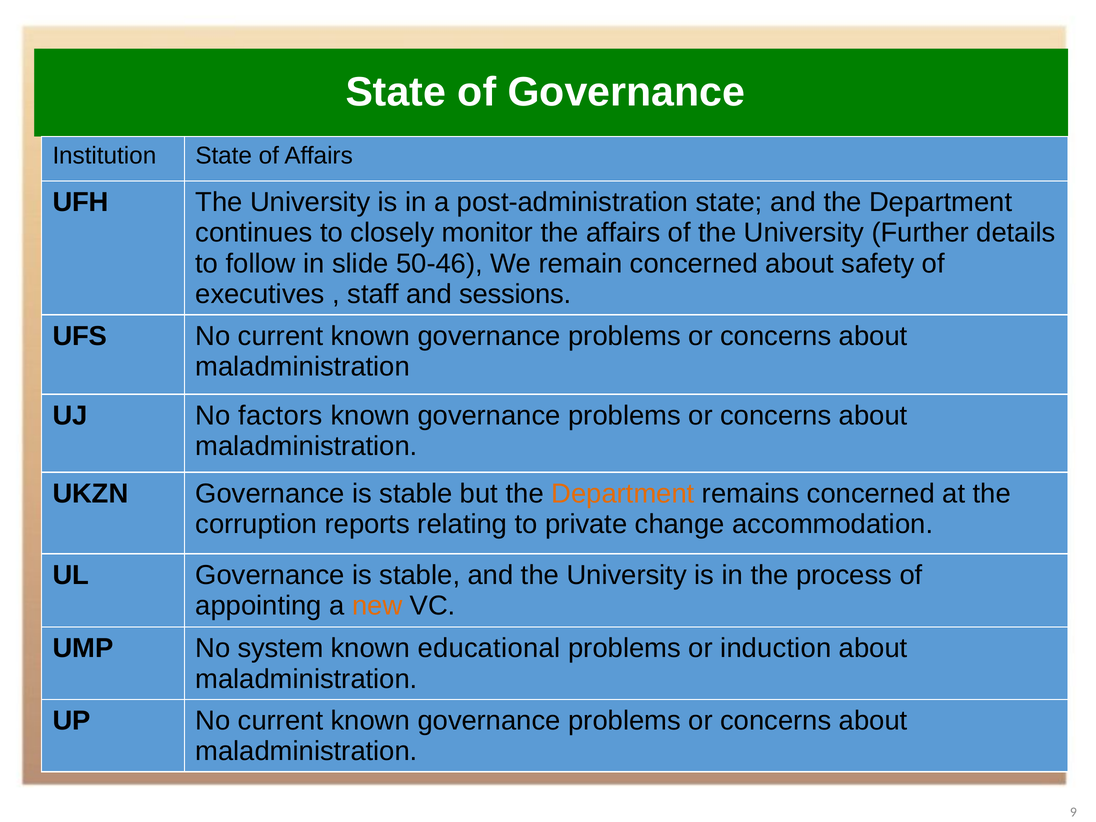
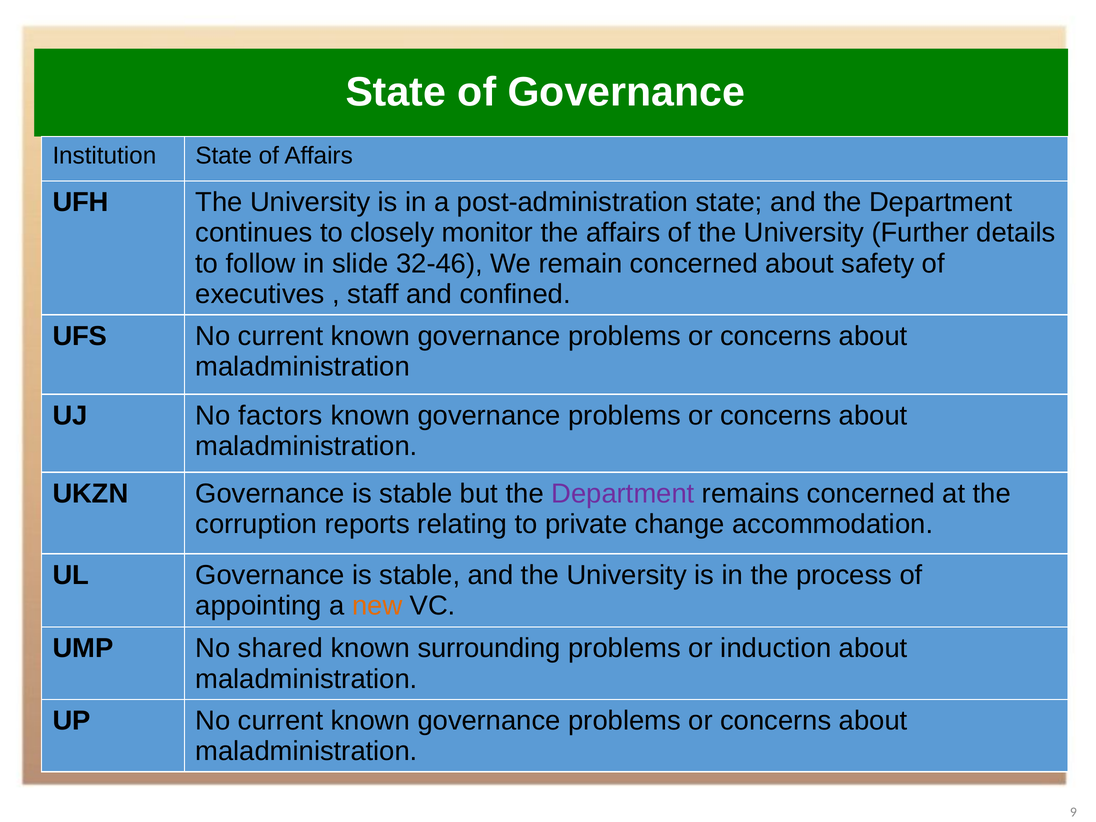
50-46: 50-46 -> 32-46
sessions: sessions -> confined
Department at (623, 493) colour: orange -> purple
system: system -> shared
educational: educational -> surrounding
